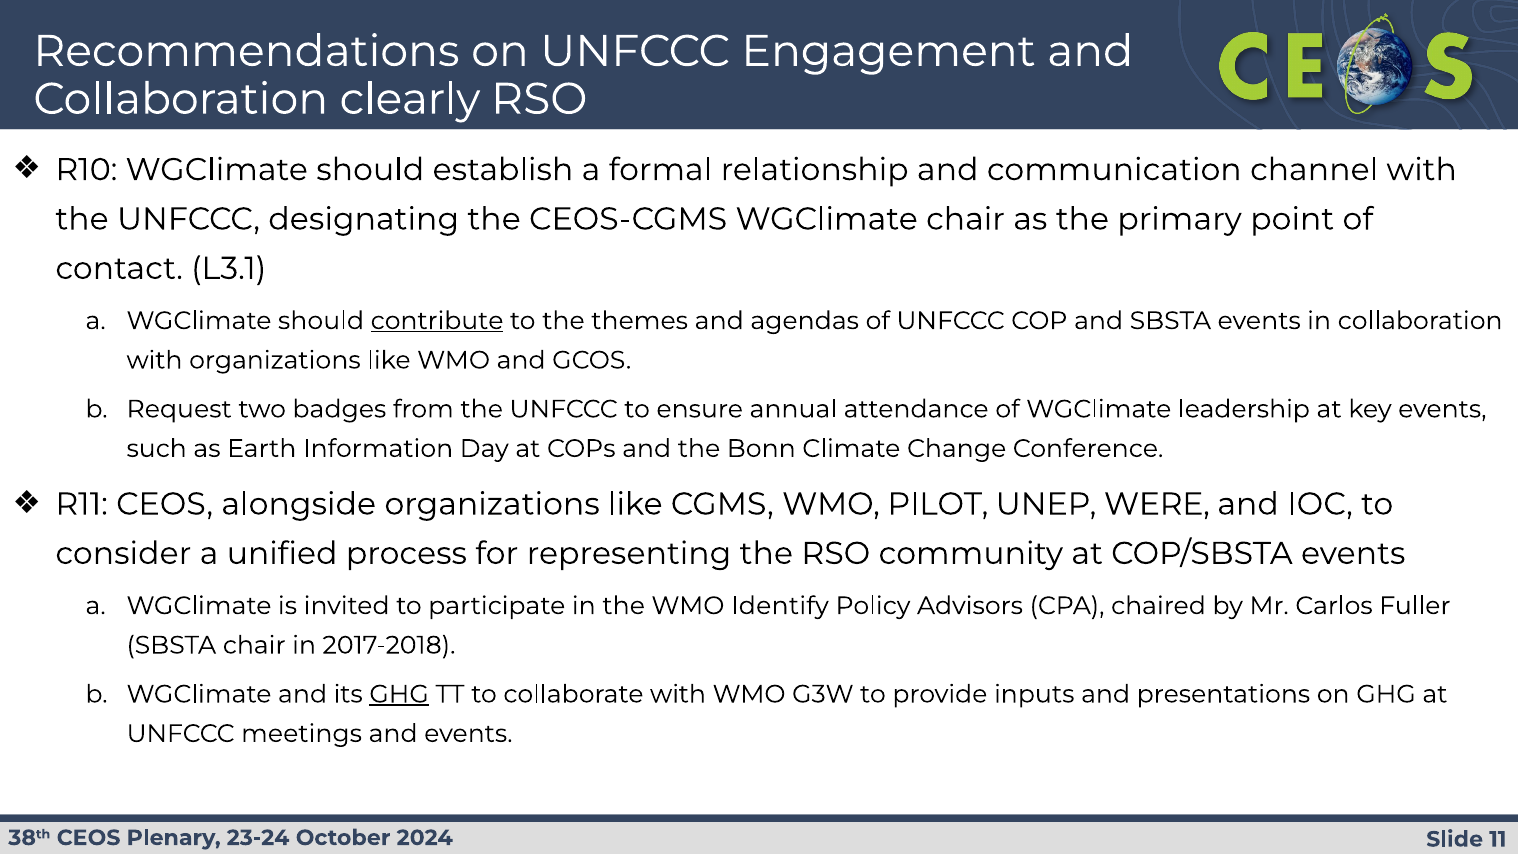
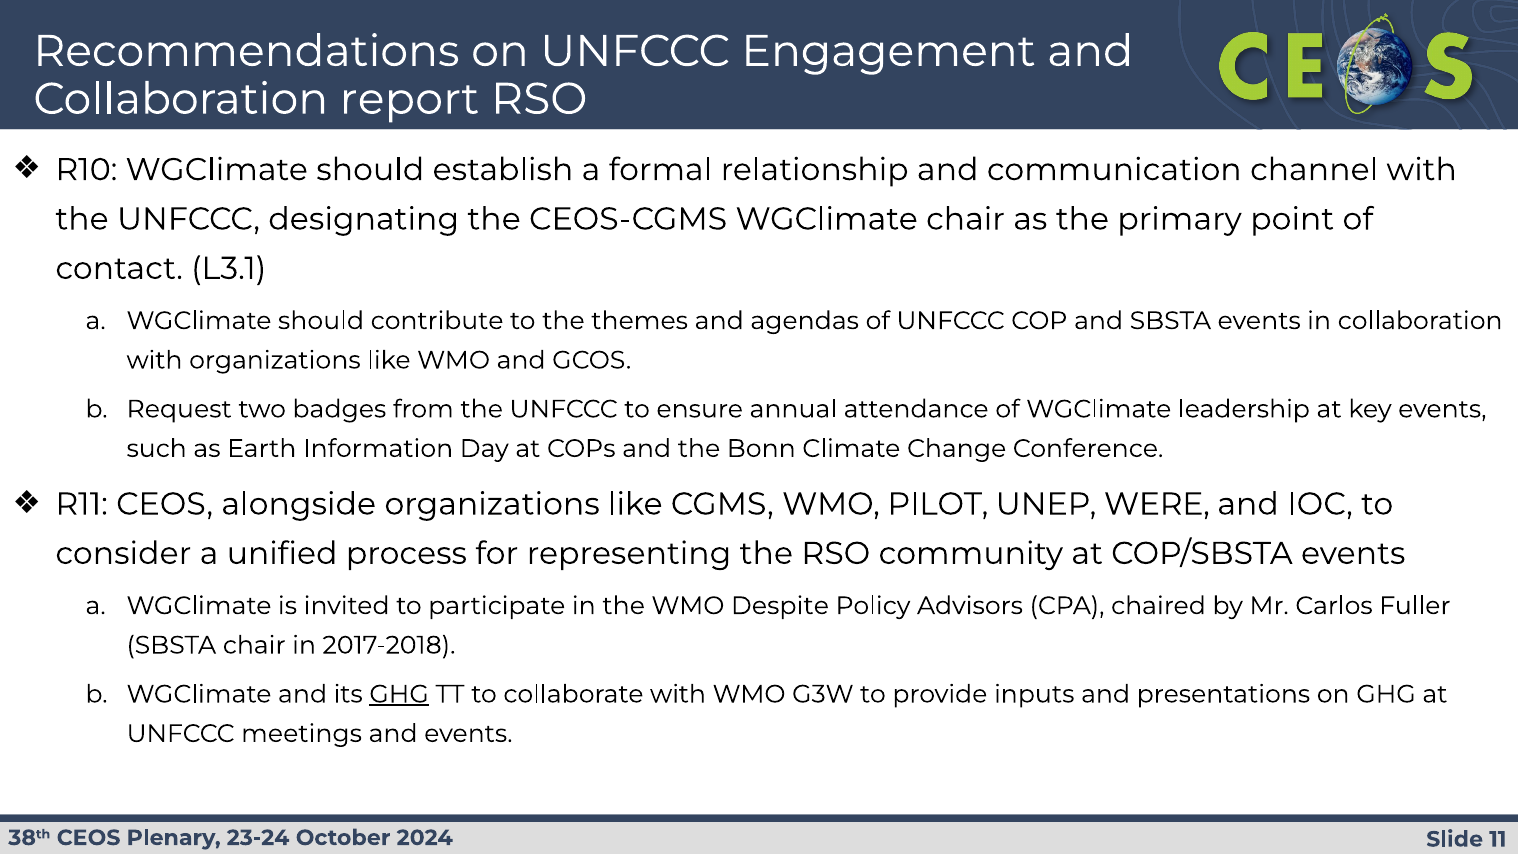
clearly: clearly -> report
contribute underline: present -> none
Identify: Identify -> Despite
